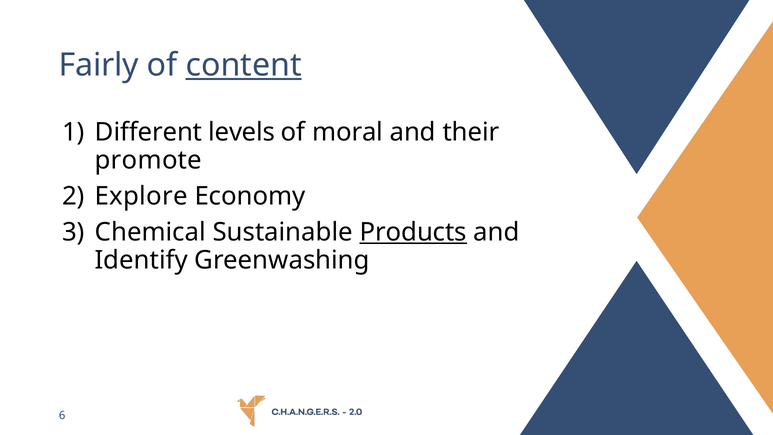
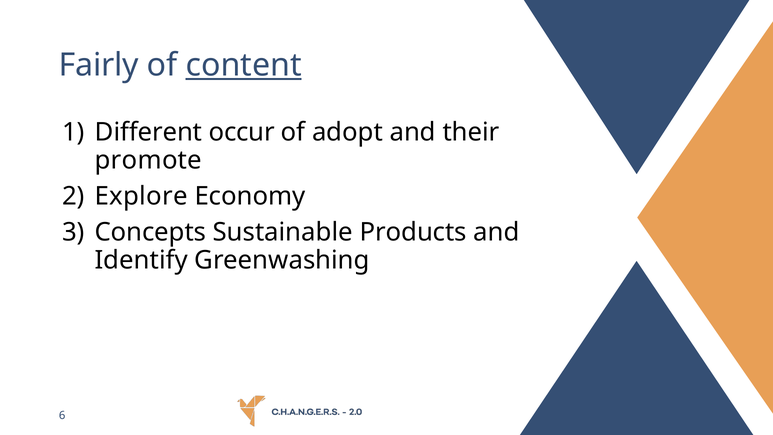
levels: levels -> occur
moral: moral -> adopt
Chemical: Chemical -> Concepts
Products underline: present -> none
